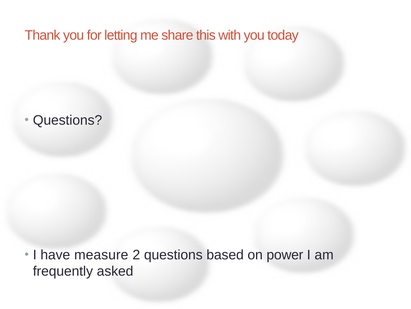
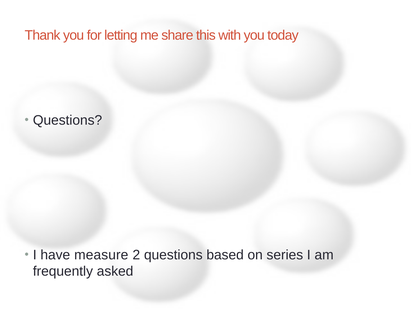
power: power -> series
